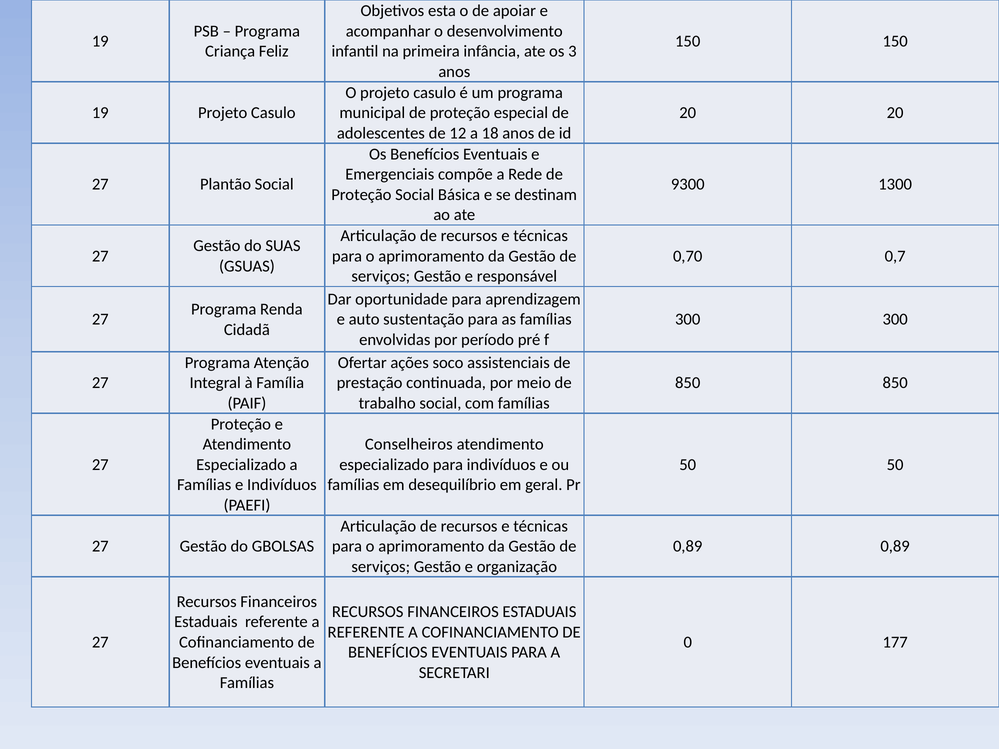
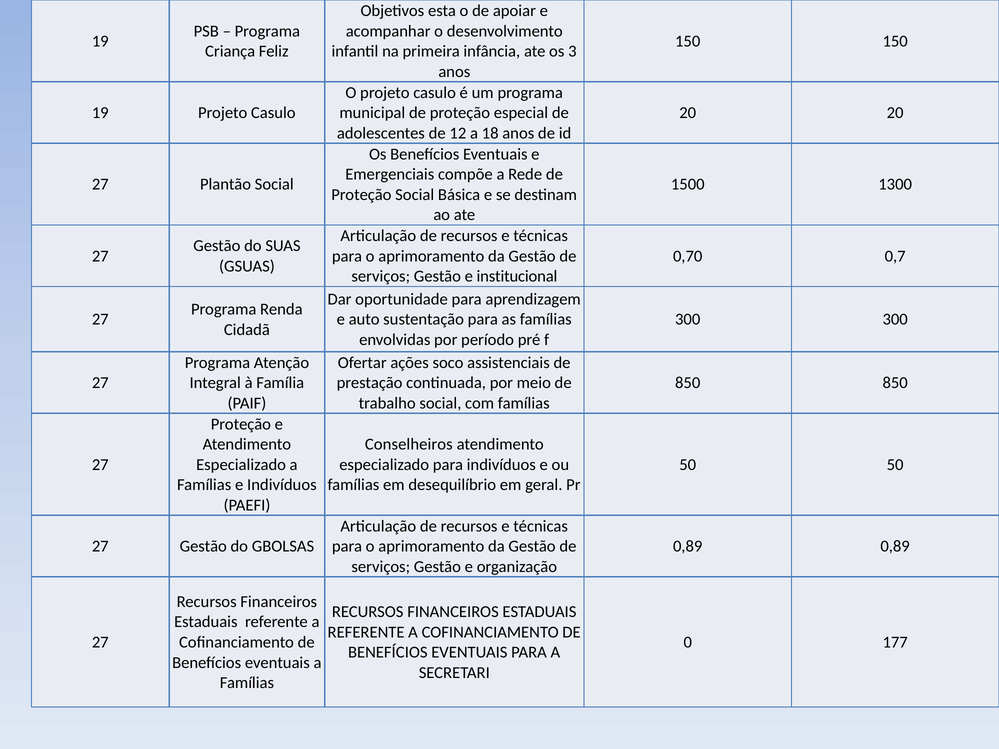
9300: 9300 -> 1500
responsável: responsável -> institucional
